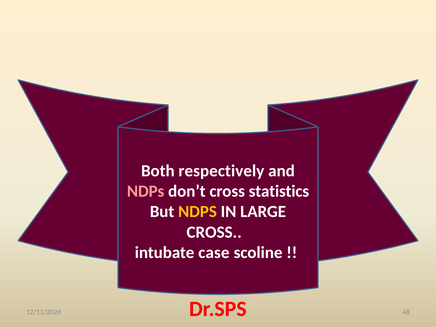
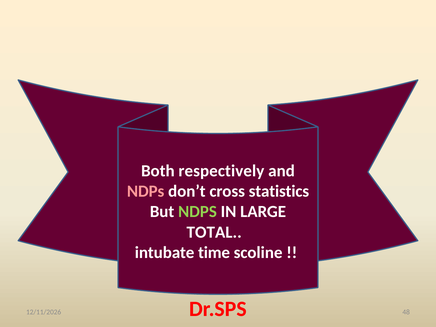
NDPS at (198, 212) colour: yellow -> light green
CROSS at (214, 232): CROSS -> TOTAL
case: case -> time
